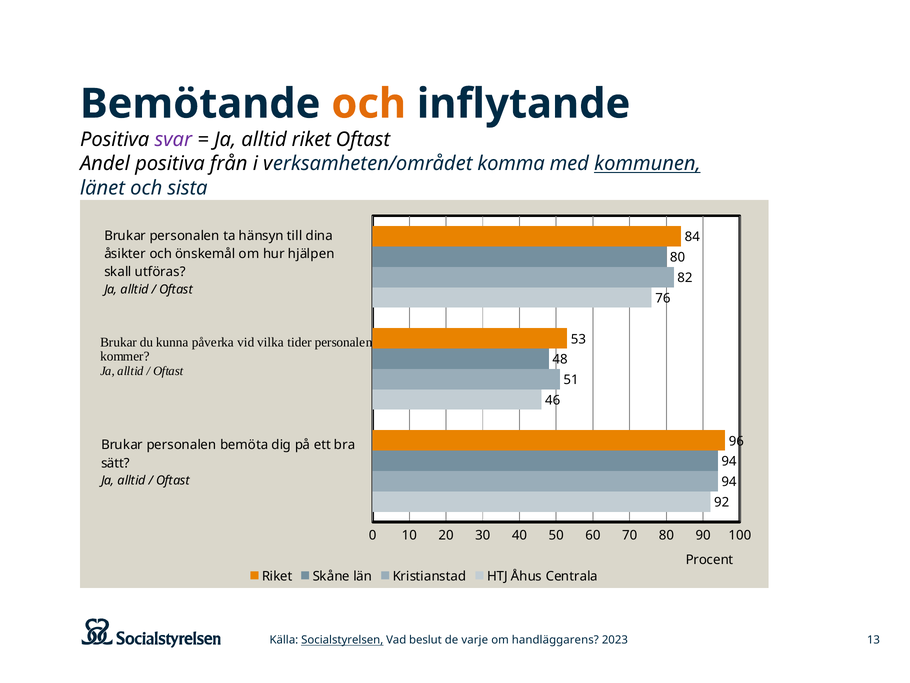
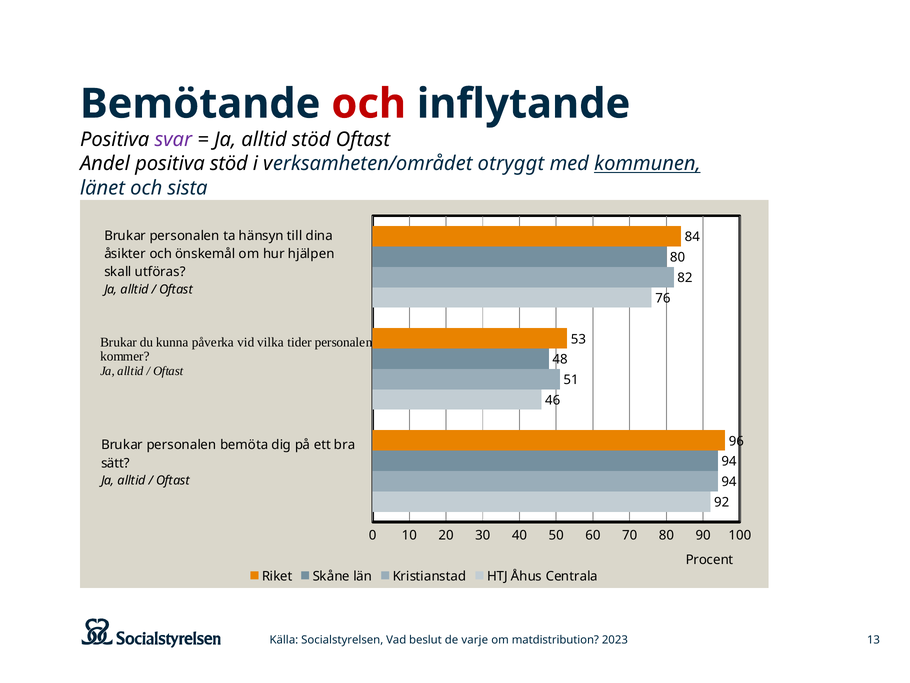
och at (369, 104) colour: orange -> red
alltid riket: riket -> stöd
positiva från: från -> stöd
komma: komma -> otryggt
Socialstyrelsen underline: present -> none
handläggarens: handläggarens -> matdistribution
